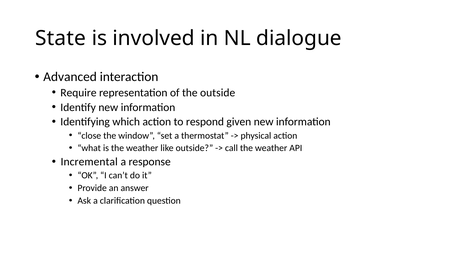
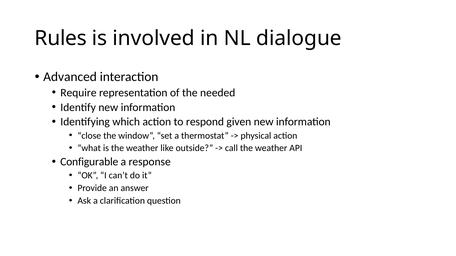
State: State -> Rules
the outside: outside -> needed
Incremental: Incremental -> Configurable
